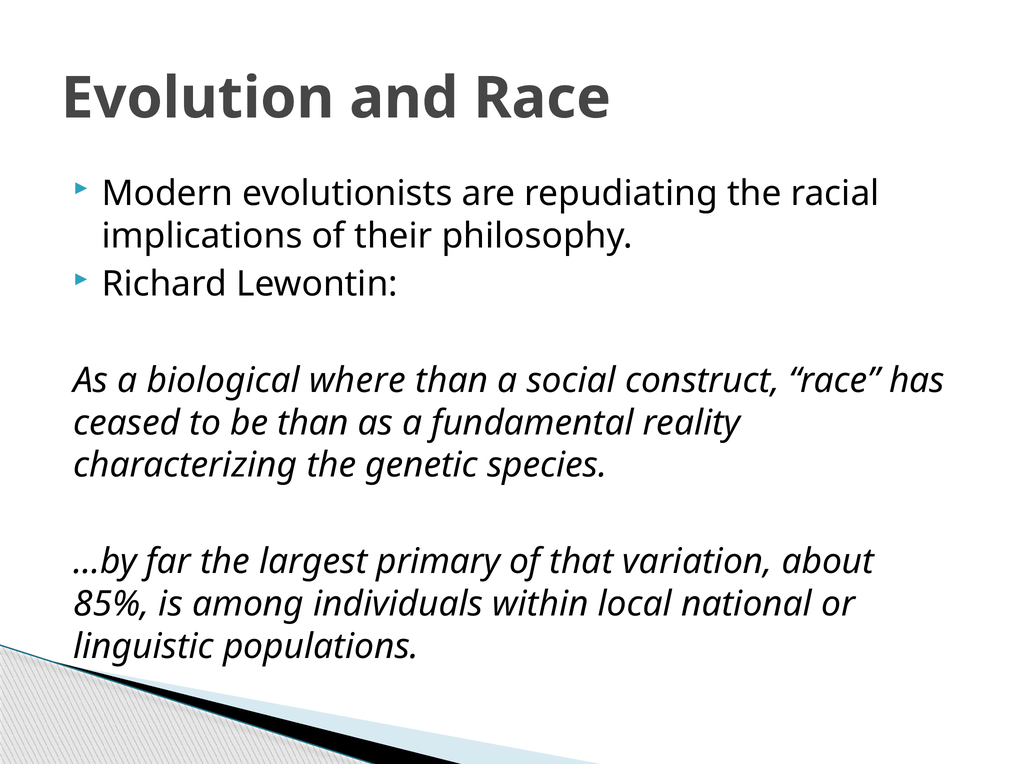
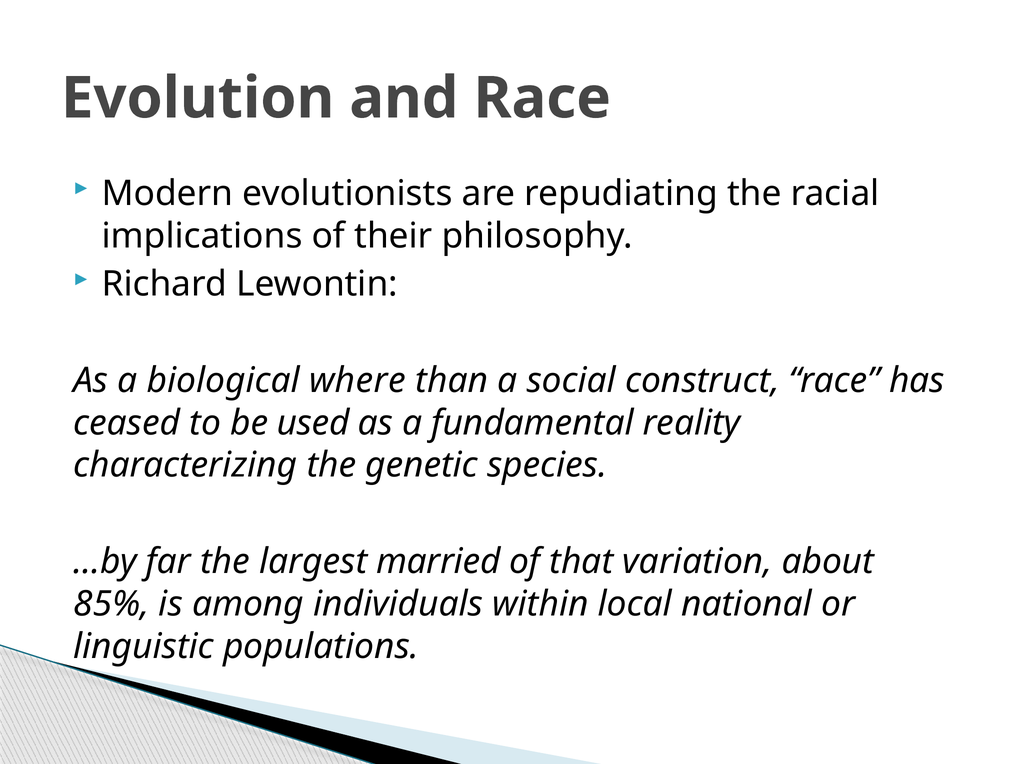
be than: than -> used
primary: primary -> married
